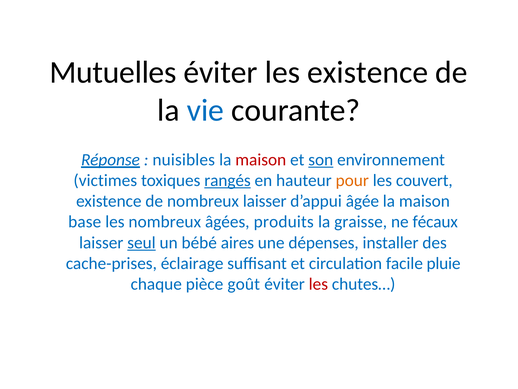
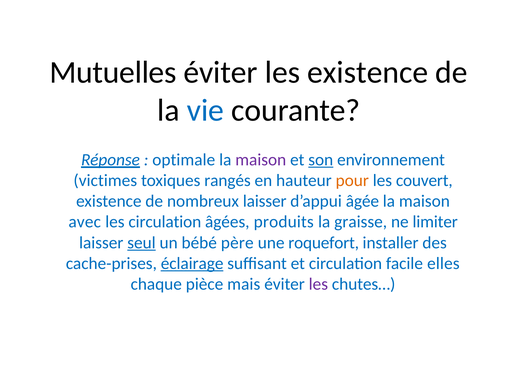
nuisibles: nuisibles -> optimale
maison at (261, 159) colour: red -> purple
rangés underline: present -> none
base: base -> avec
les nombreux: nombreux -> circulation
fécaux: fécaux -> limiter
aires: aires -> père
dépenses: dépenses -> roquefort
éclairage underline: none -> present
pluie: pluie -> elles
goût: goût -> mais
les at (318, 284) colour: red -> purple
